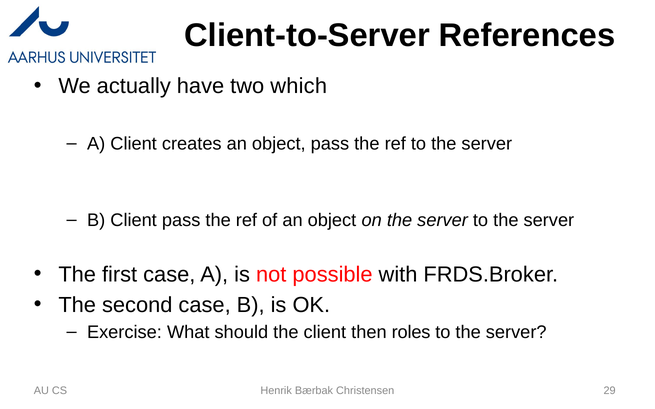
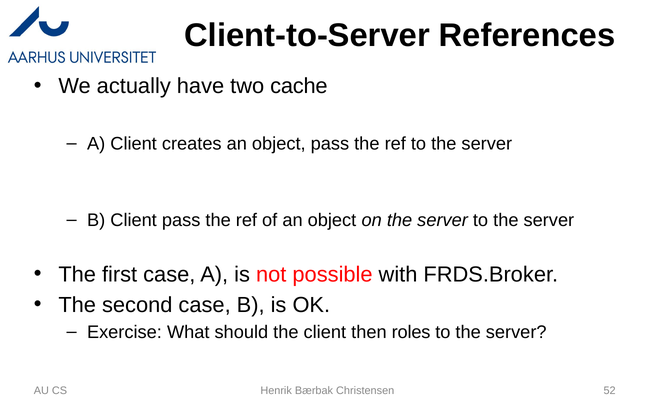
which: which -> cache
29: 29 -> 52
